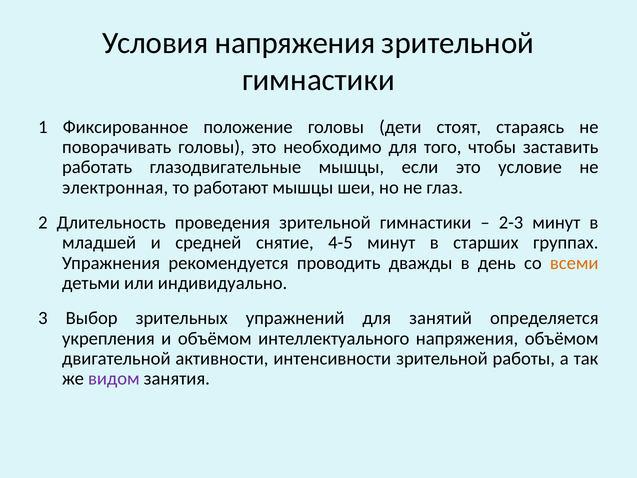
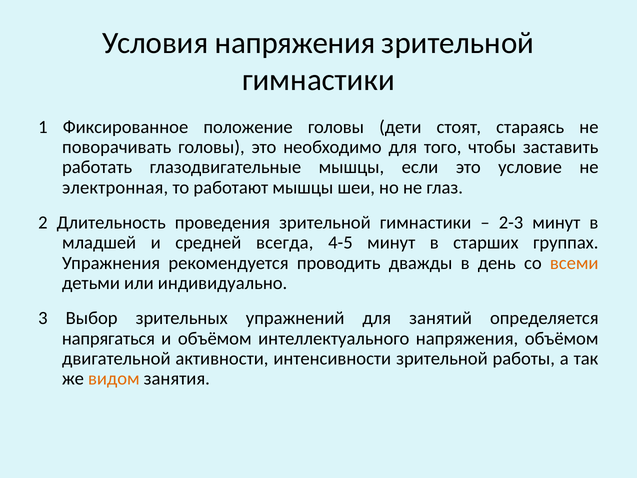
снятие: снятие -> всегда
укрепления: укрепления -> напрягаться
видом colour: purple -> orange
